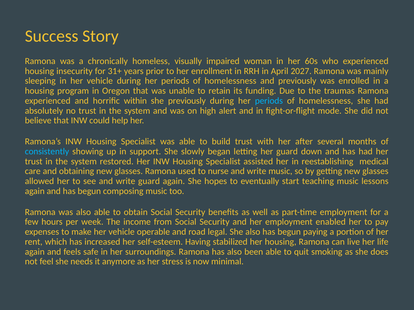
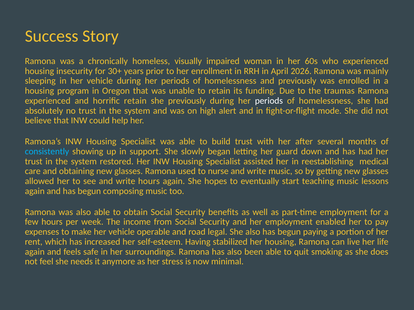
31+: 31+ -> 30+
2027: 2027 -> 2026
horrific within: within -> retain
periods at (269, 101) colour: light blue -> white
write guard: guard -> hours
